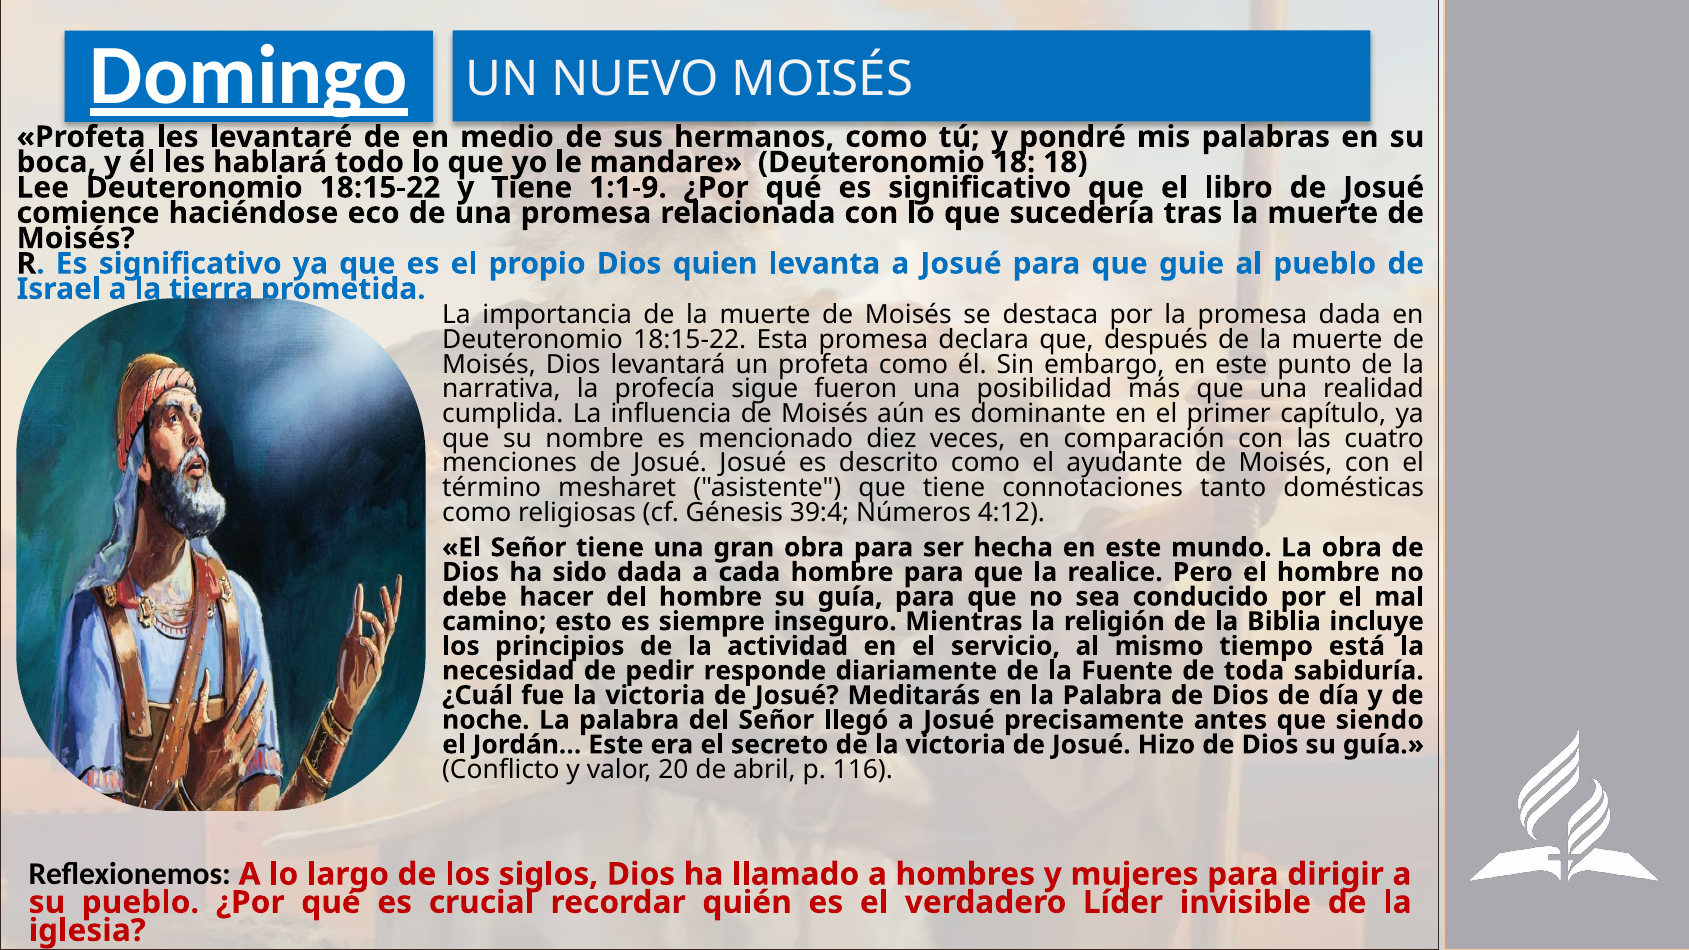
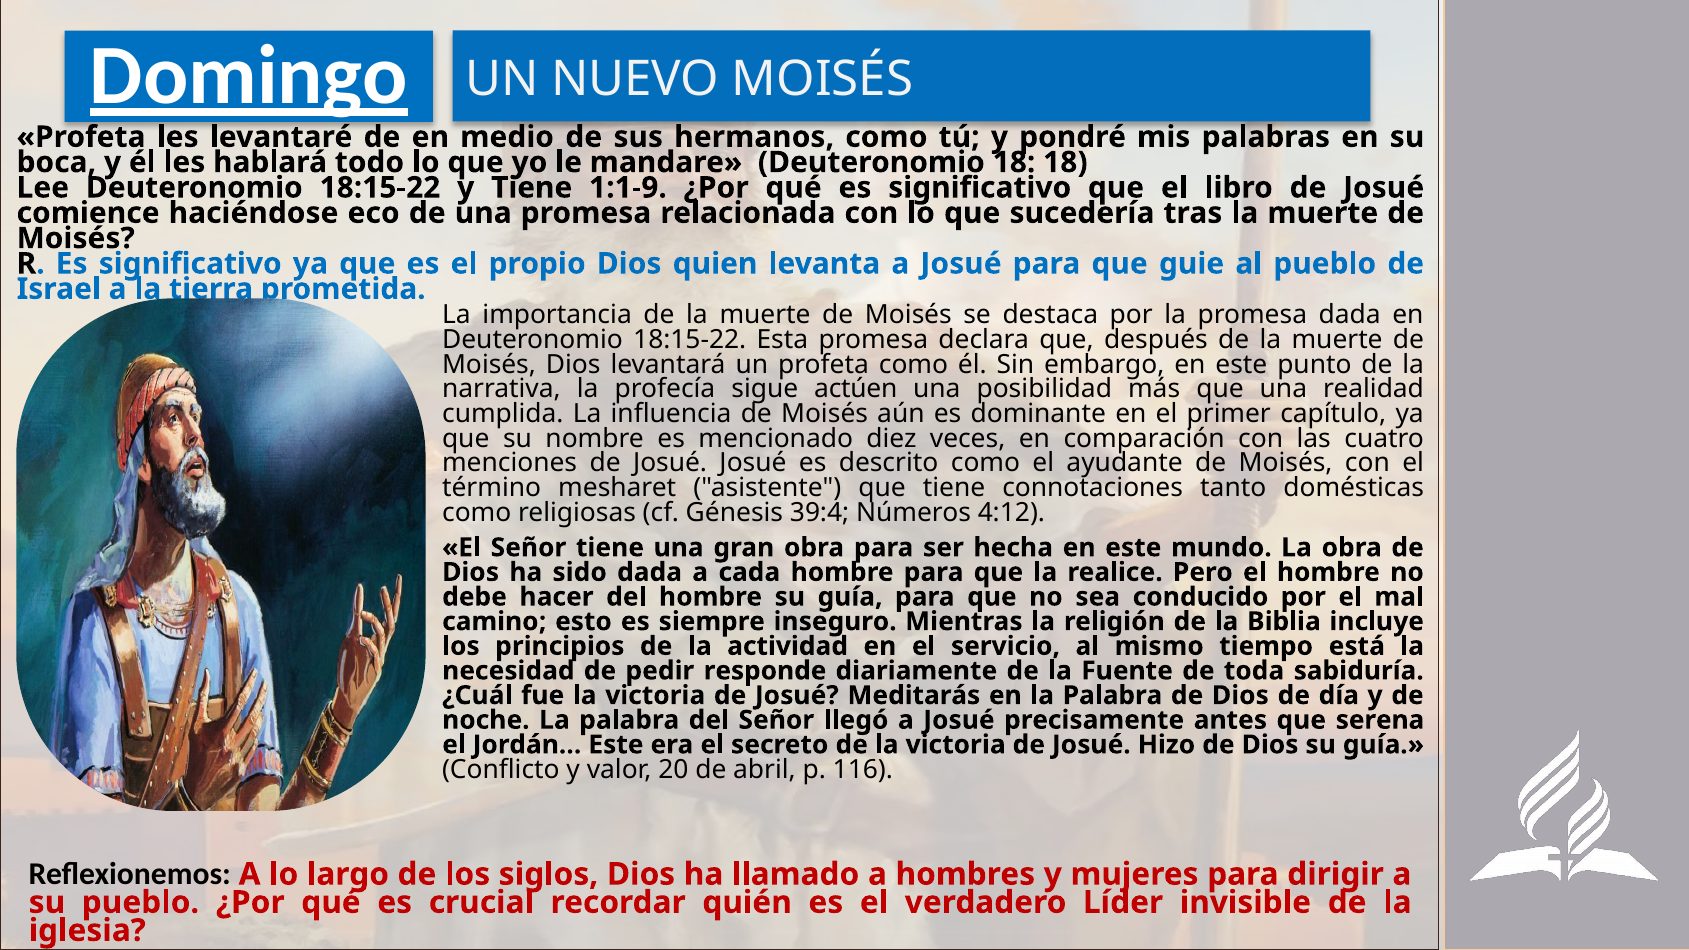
fueron: fueron -> actúen
siendo: siendo -> serena
